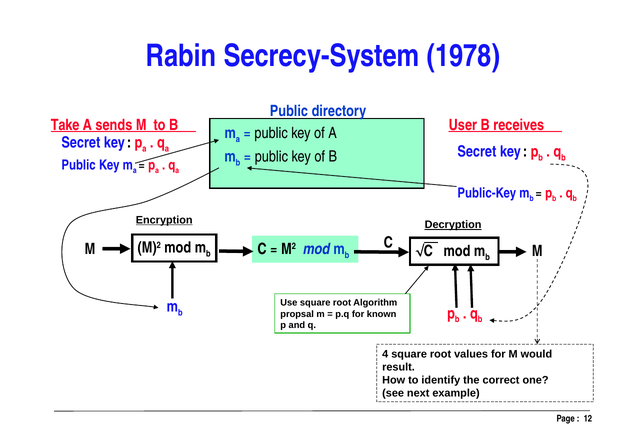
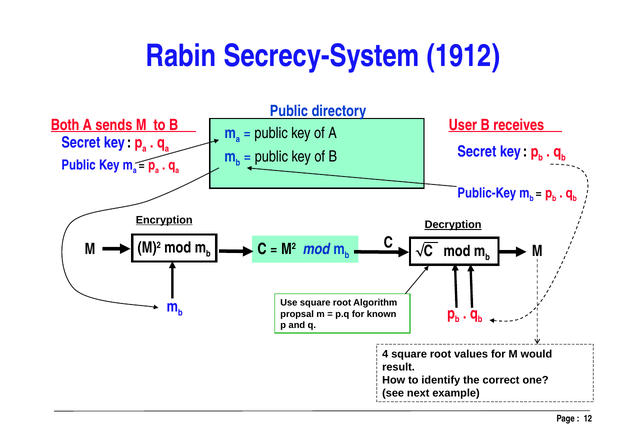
1978: 1978 -> 1912
Take: Take -> Both
